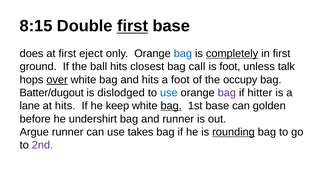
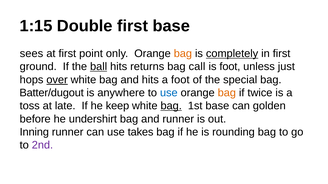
8:15: 8:15 -> 1:15
first at (133, 26) underline: present -> none
does: does -> sees
eject: eject -> point
bag at (183, 54) colour: blue -> orange
ball underline: none -> present
closest: closest -> returns
talk: talk -> just
occupy: occupy -> special
dislodged: dislodged -> anywhere
bag at (227, 93) colour: purple -> orange
hitter: hitter -> twice
lane: lane -> toss
at hits: hits -> late
Argue: Argue -> Inning
rounding underline: present -> none
